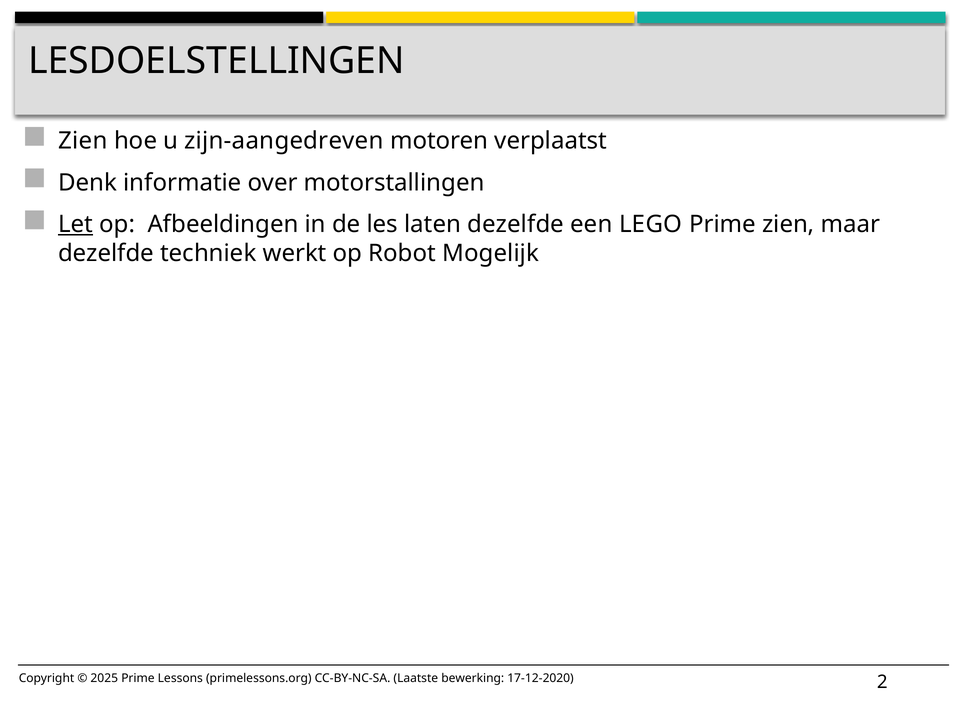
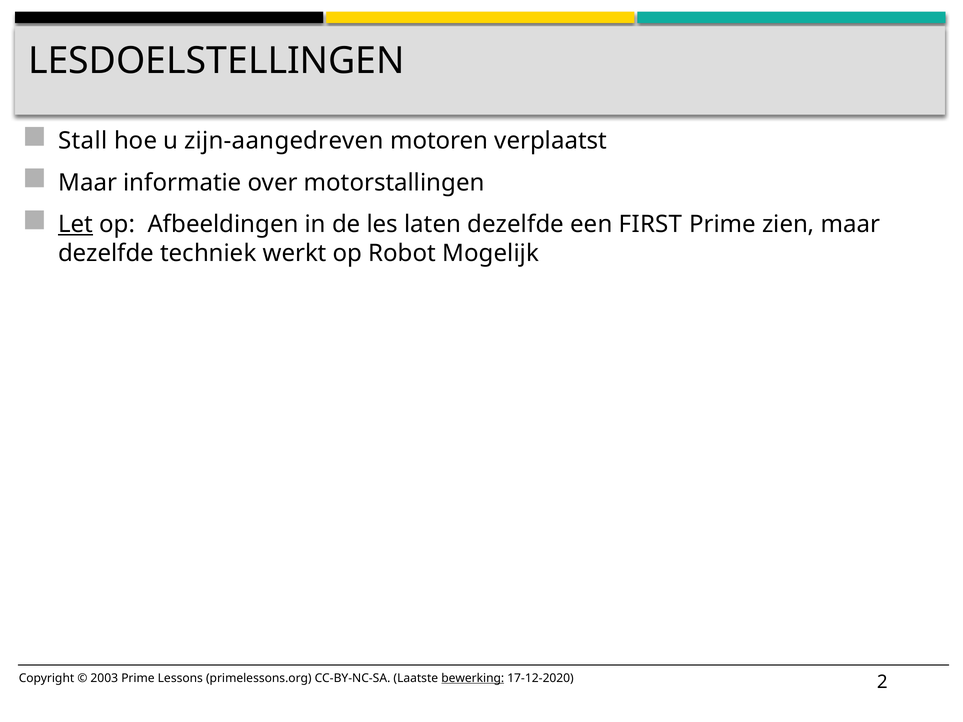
Zien at (83, 141): Zien -> Stall
Denk at (88, 183): Denk -> Maar
LEGO: LEGO -> FIRST
2025: 2025 -> 2003
bewerking underline: none -> present
